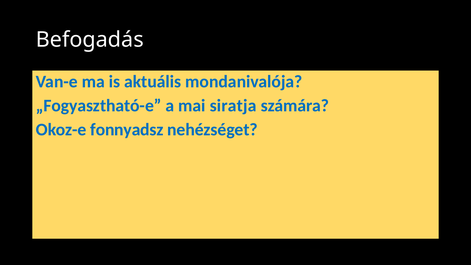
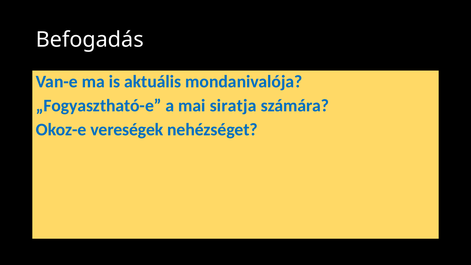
fonnyadsz: fonnyadsz -> vereségek
